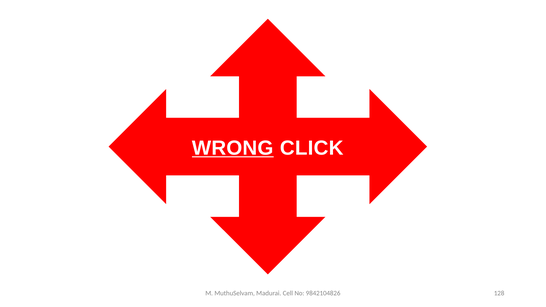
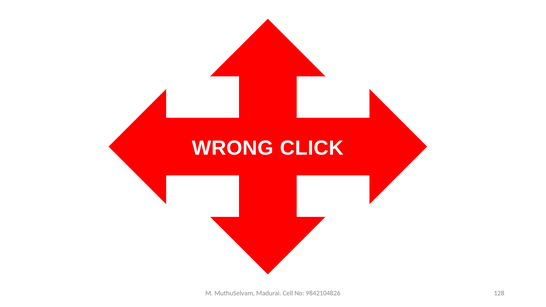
WRONG underline: present -> none
